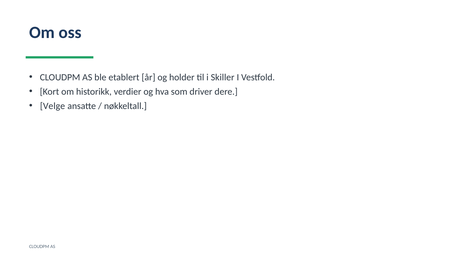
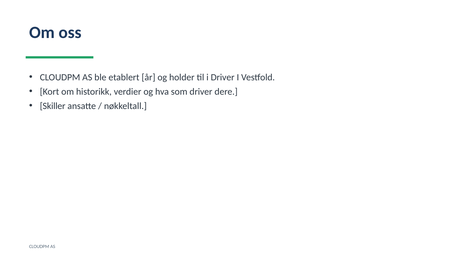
i Skiller: Skiller -> Driver
Velge: Velge -> Skiller
